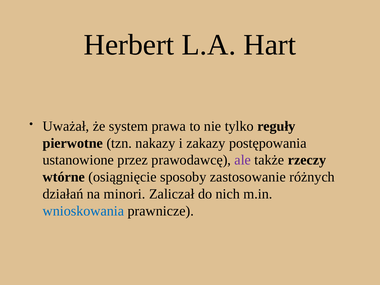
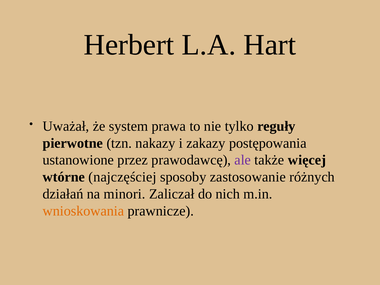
rzeczy: rzeczy -> więcej
osiągnięcie: osiągnięcie -> najczęściej
wnioskowania colour: blue -> orange
